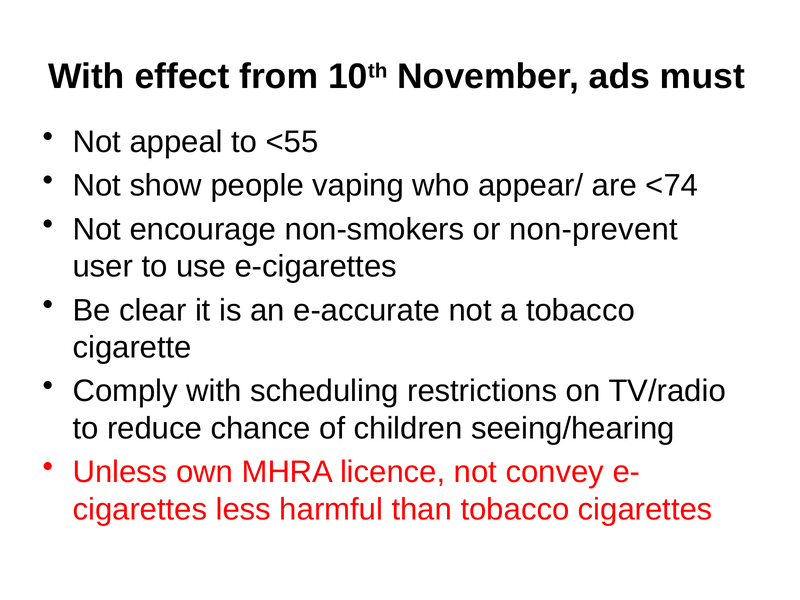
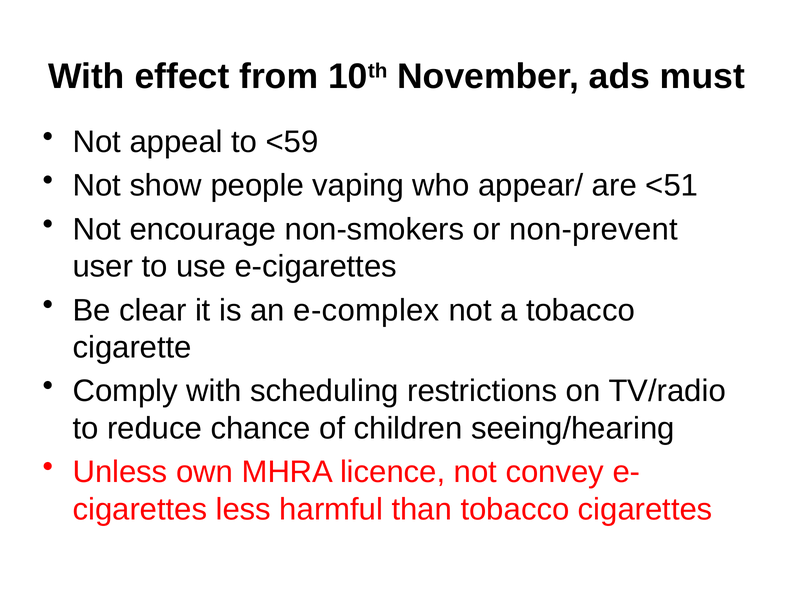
<55: <55 -> <59
<74: <74 -> <51
e-accurate: e-accurate -> e-complex
